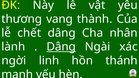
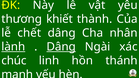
vang: vang -> khiết
lành underline: none -> present
ngời: ngời -> chúc
